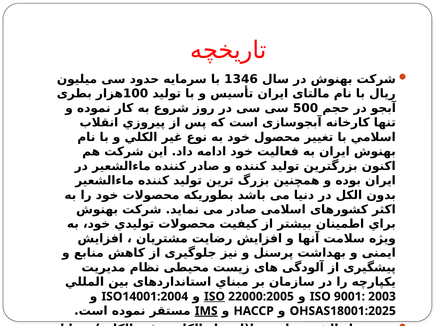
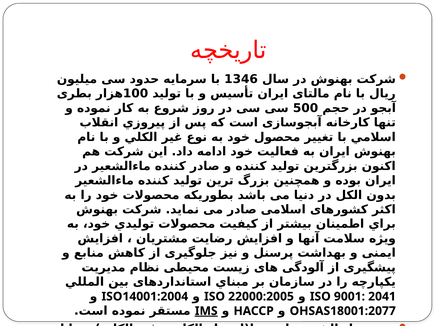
ISO at (215, 297) underline: present -> none
2003: 2003 -> 2041
OHSAS18001:2025: OHSAS18001:2025 -> OHSAS18001:2077
